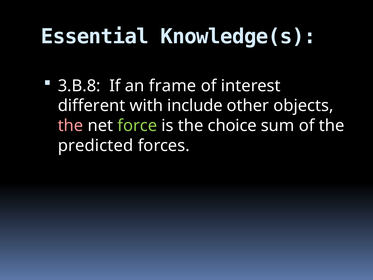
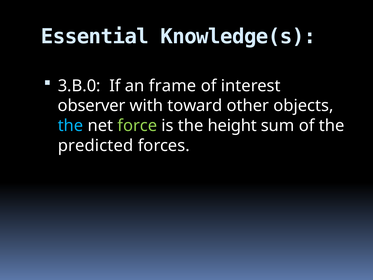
3.B.8: 3.B.8 -> 3.B.0
different: different -> observer
include: include -> toward
the at (71, 126) colour: pink -> light blue
choice: choice -> height
